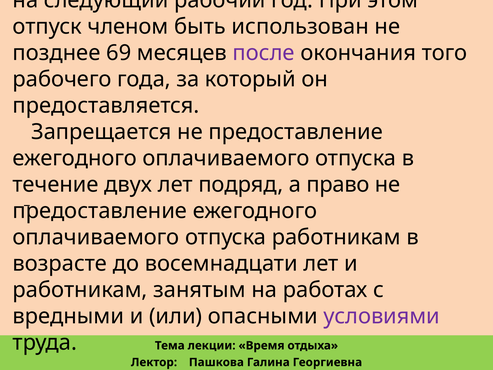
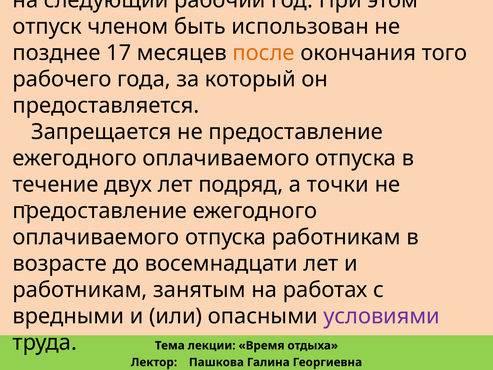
69: 69 -> 17
после colour: purple -> orange
право: право -> точки
